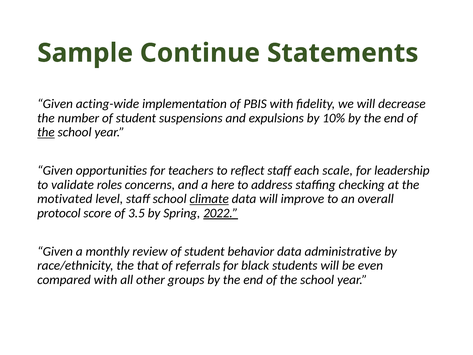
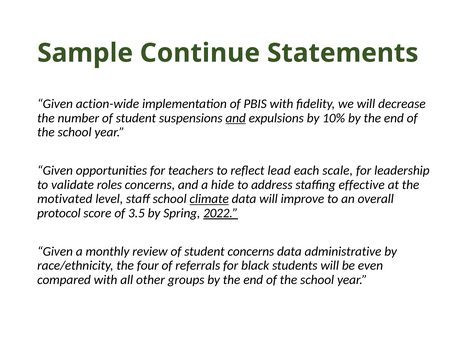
acting-wide: acting-wide -> action-wide
and at (236, 118) underline: none -> present
the at (46, 132) underline: present -> none
reflect staff: staff -> lead
here: here -> hide
checking: checking -> effective
student behavior: behavior -> concerns
that: that -> four
